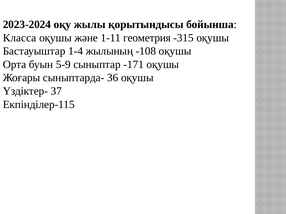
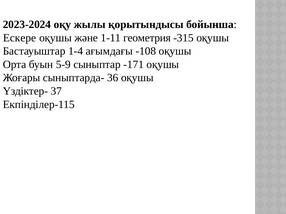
Класса: Класса -> Ескере
жылының: жылының -> ағымдағы
